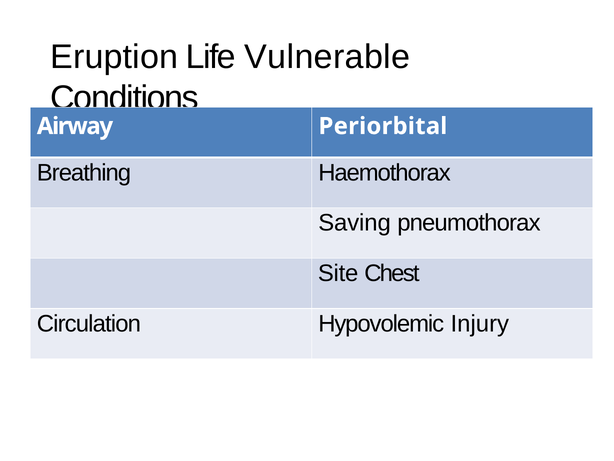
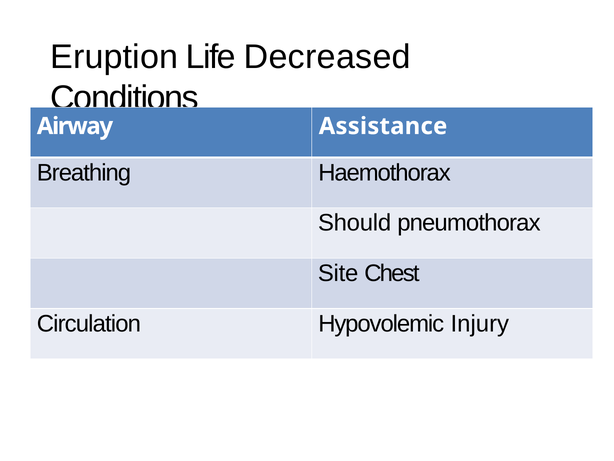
Vulnerable: Vulnerable -> Decreased
Periorbital: Periorbital -> Assistance
Saving: Saving -> Should
